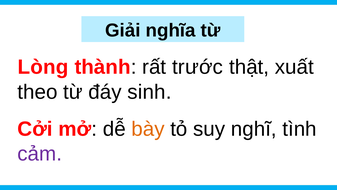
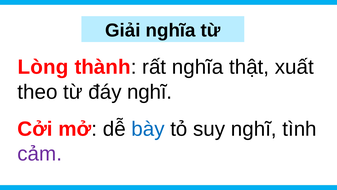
rất trước: trước -> nghĩa
đáy sinh: sinh -> nghĩ
bày colour: orange -> blue
